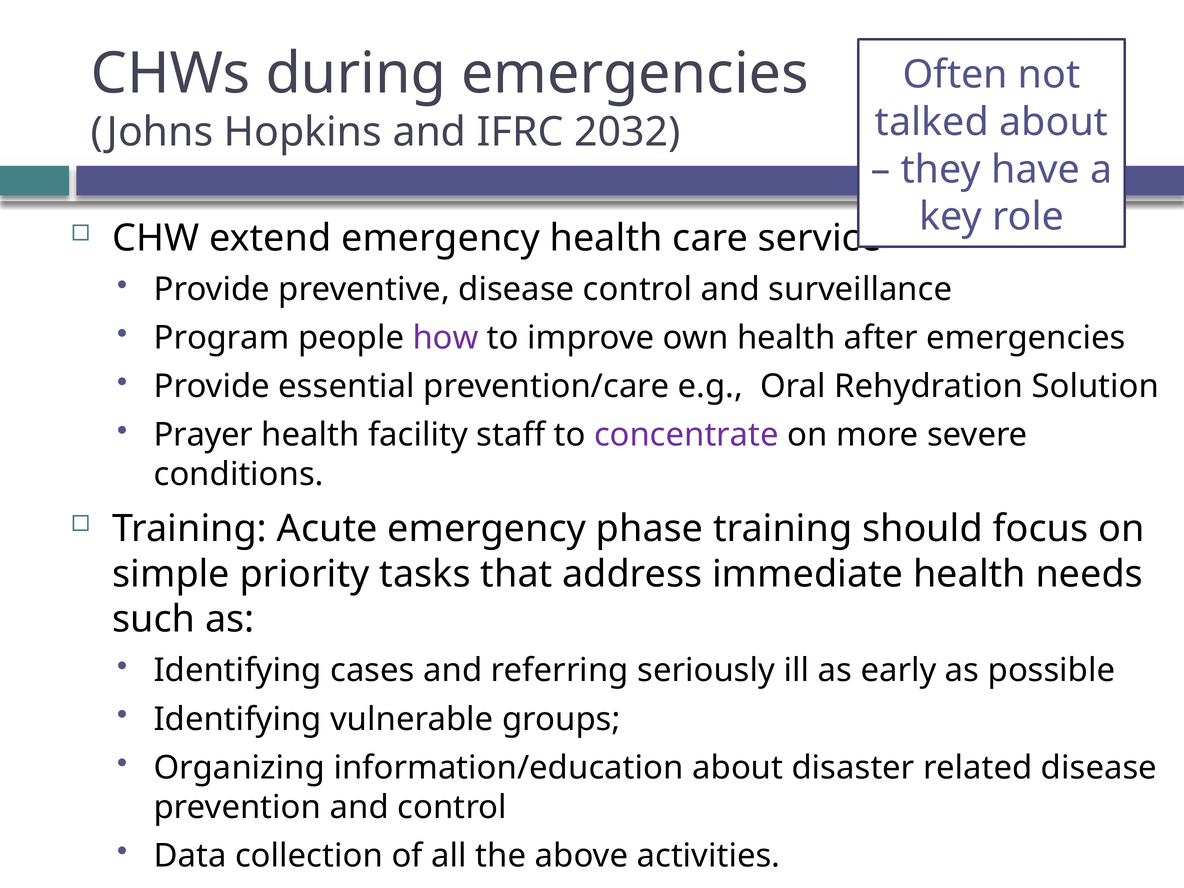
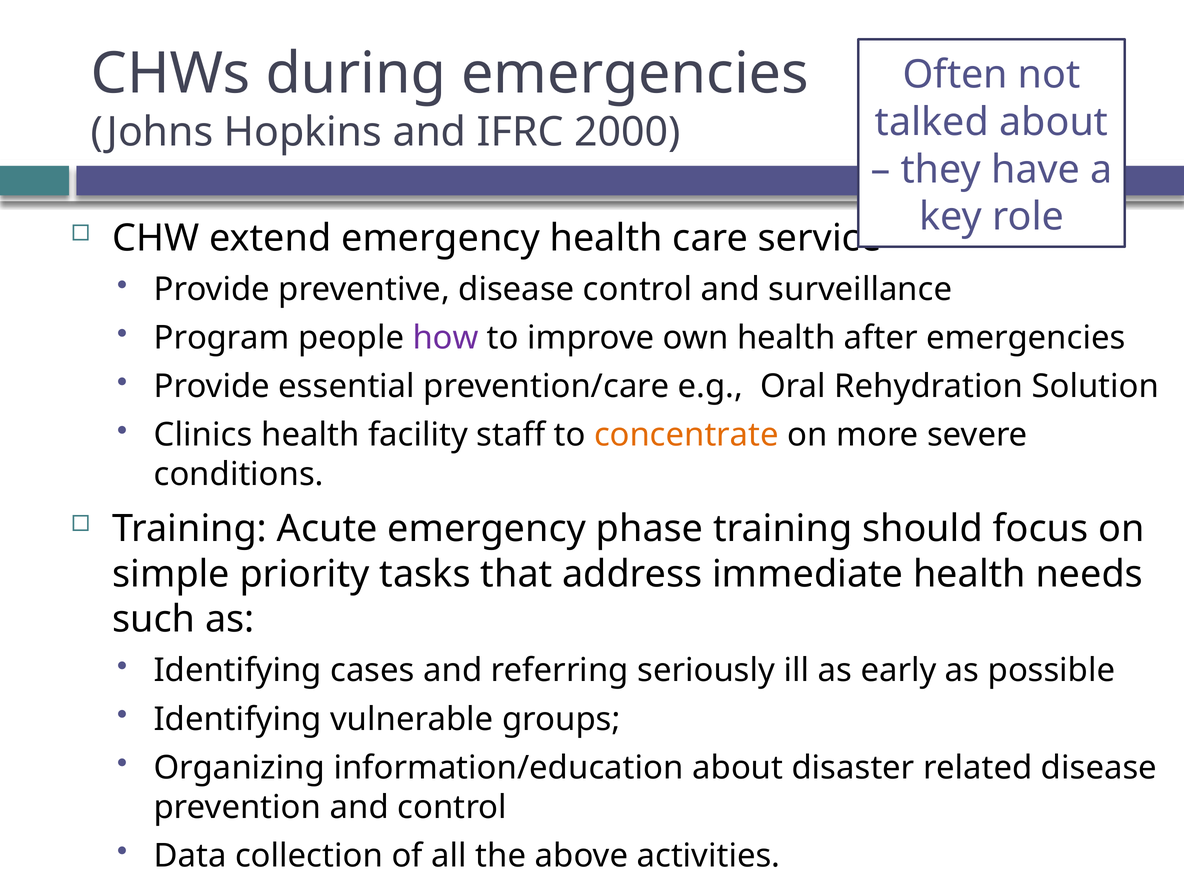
2032: 2032 -> 2000
Prayer: Prayer -> Clinics
concentrate colour: purple -> orange
